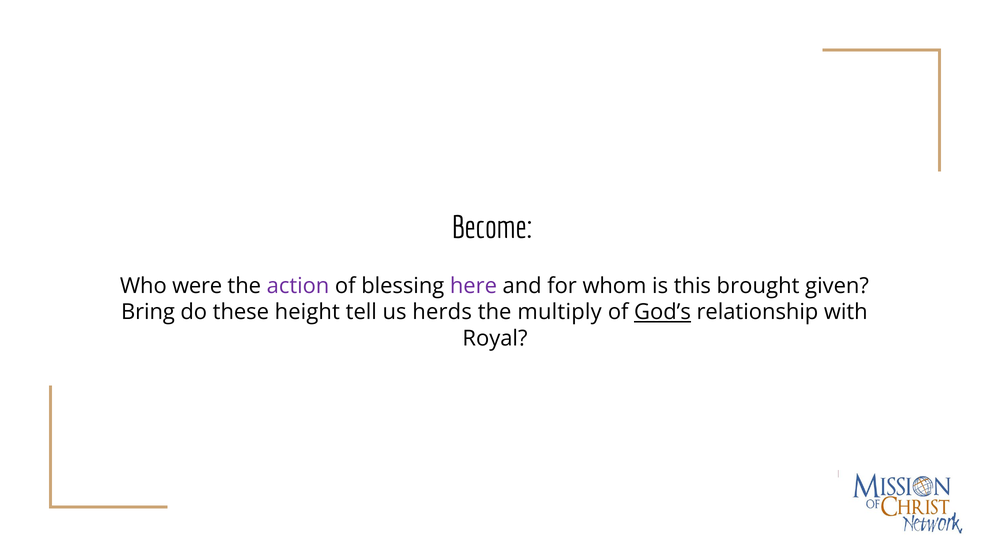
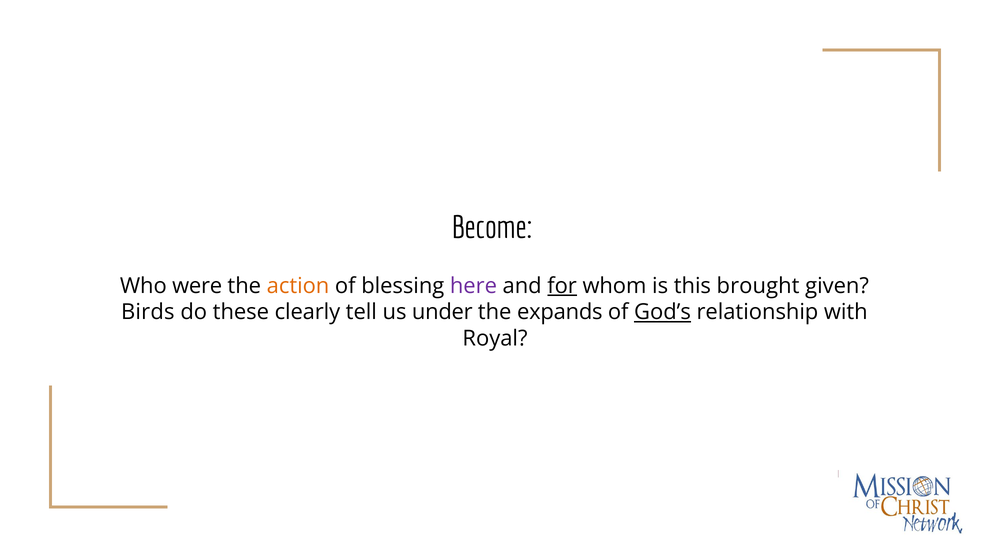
action colour: purple -> orange
for underline: none -> present
Bring: Bring -> Birds
height: height -> clearly
herds: herds -> under
multiply: multiply -> expands
